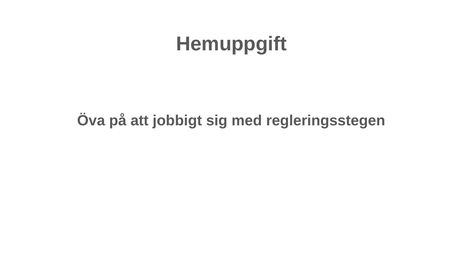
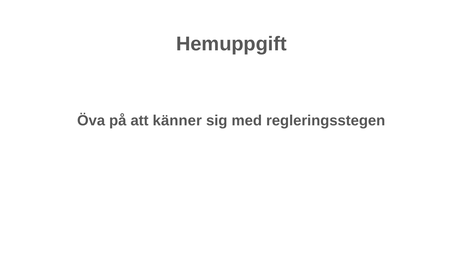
jobbigt: jobbigt -> känner
